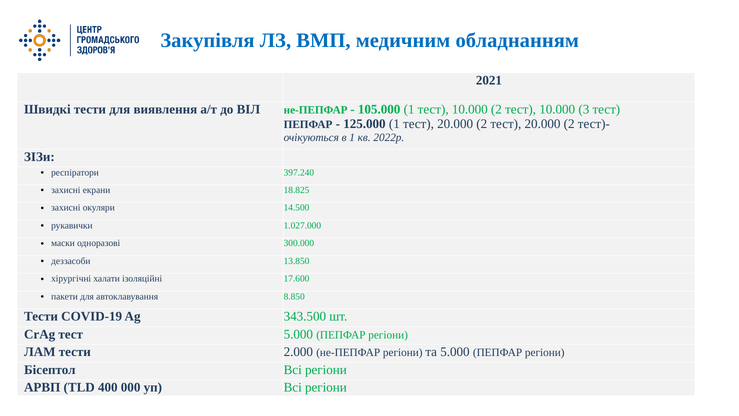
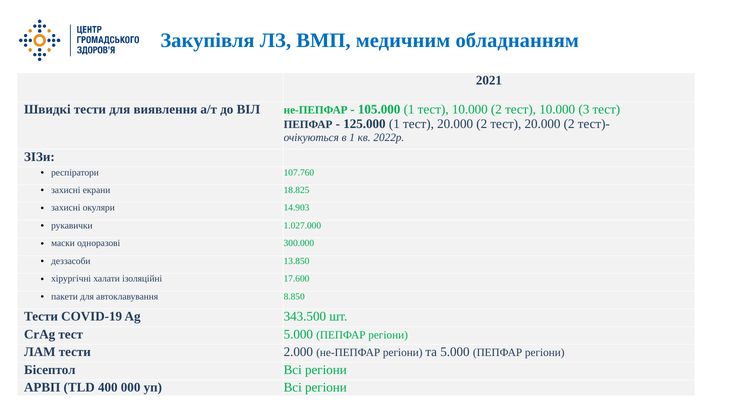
397.240: 397.240 -> 107.760
14.500: 14.500 -> 14.903
